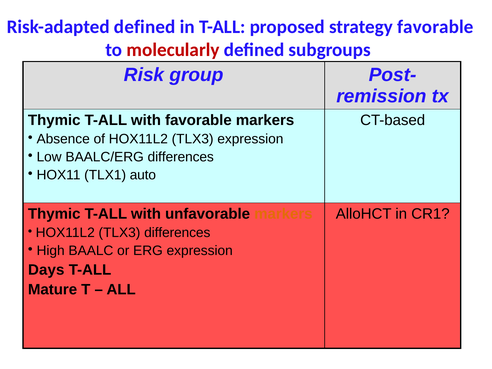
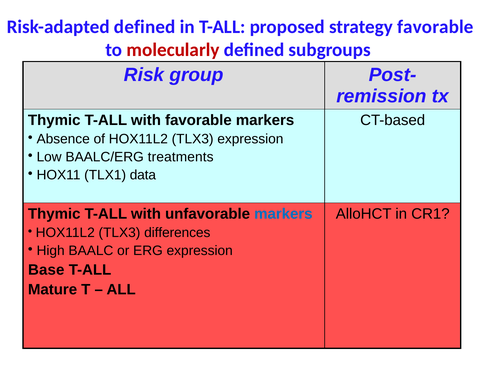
BAALC/ERG differences: differences -> treatments
auto: auto -> data
markers at (283, 214) colour: orange -> blue
Days: Days -> Base
